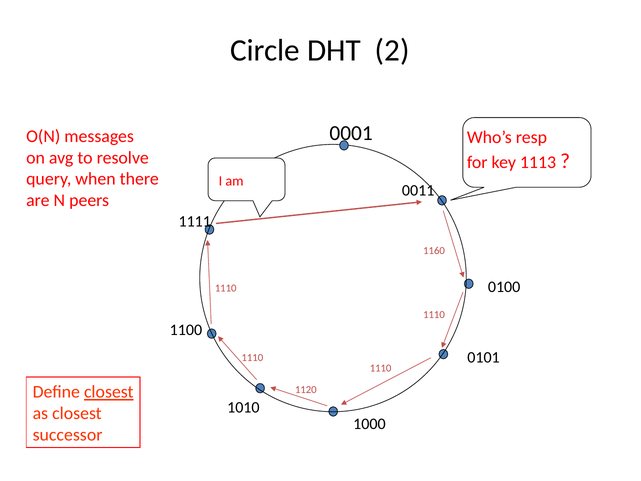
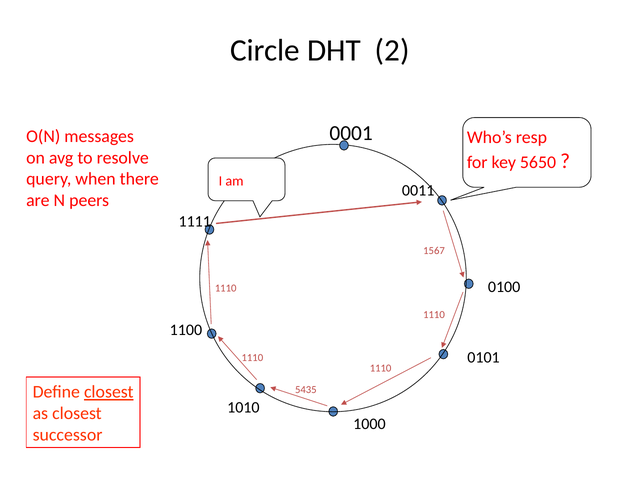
1113: 1113 -> 5650
1160: 1160 -> 1567
1120: 1120 -> 5435
